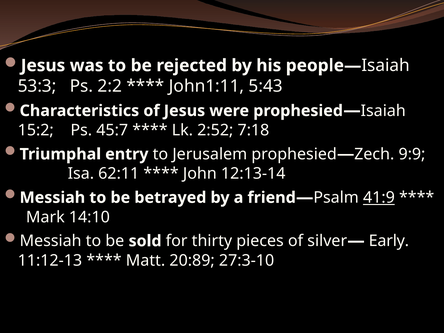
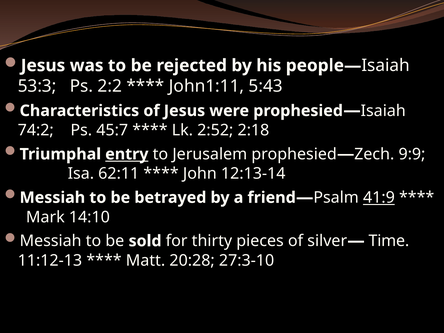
15:2: 15:2 -> 74:2
7:18: 7:18 -> 2:18
entry underline: none -> present
Early: Early -> Time
20:89: 20:89 -> 20:28
